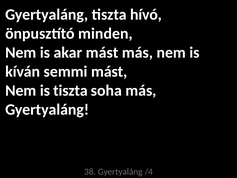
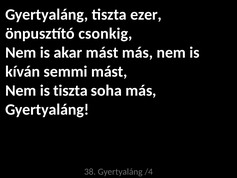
hívó: hívó -> ezer
minden: minden -> csonkig
